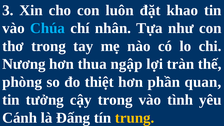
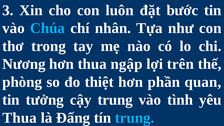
khao: khao -> bước
tràn: tràn -> trên
cậy trong: trong -> trung
Cánh at (20, 118): Cánh -> Thua
trung at (135, 118) colour: yellow -> light blue
